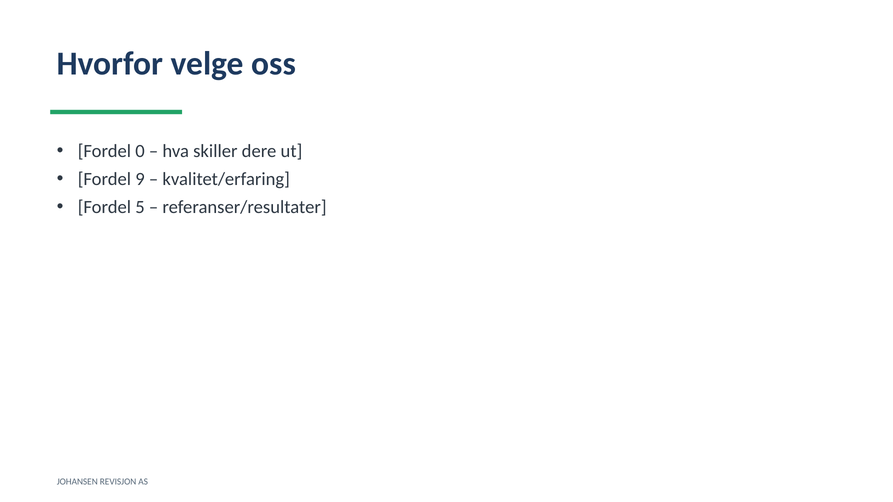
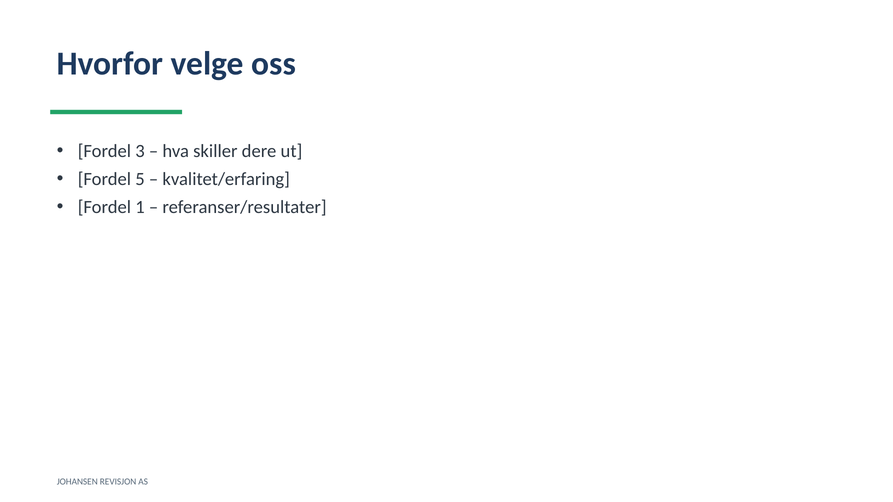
0: 0 -> 3
9: 9 -> 5
5: 5 -> 1
